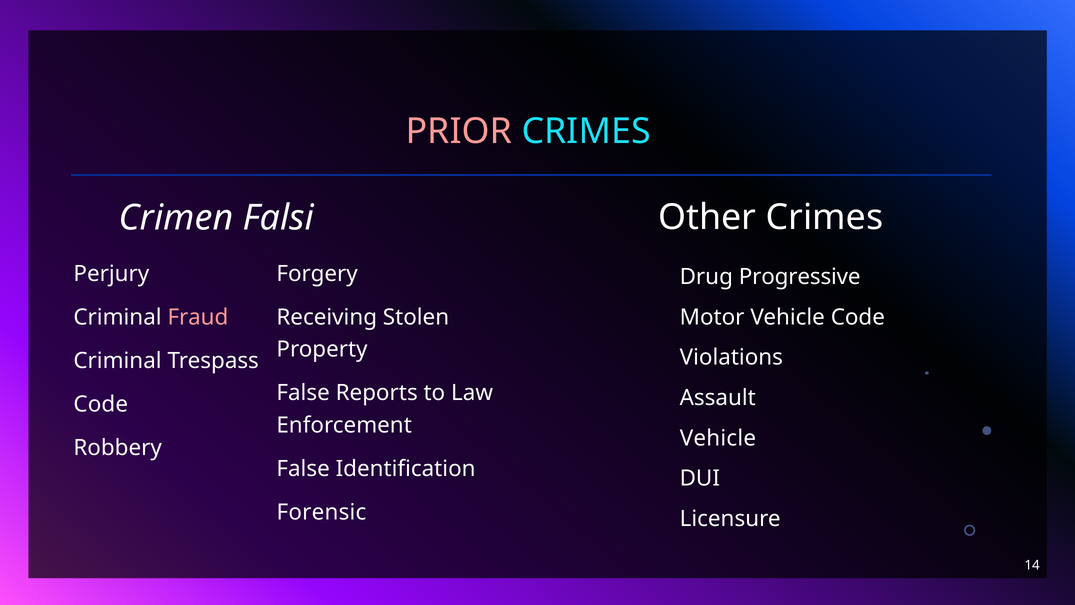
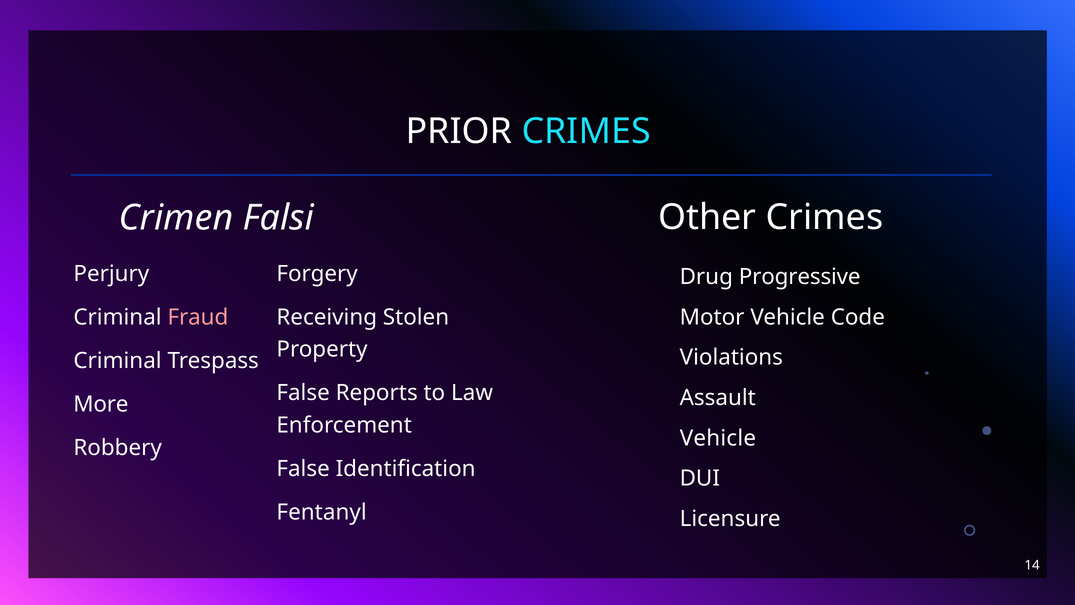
PRIOR colour: pink -> white
Code at (101, 404): Code -> More
Forensic: Forensic -> Fentanyl
